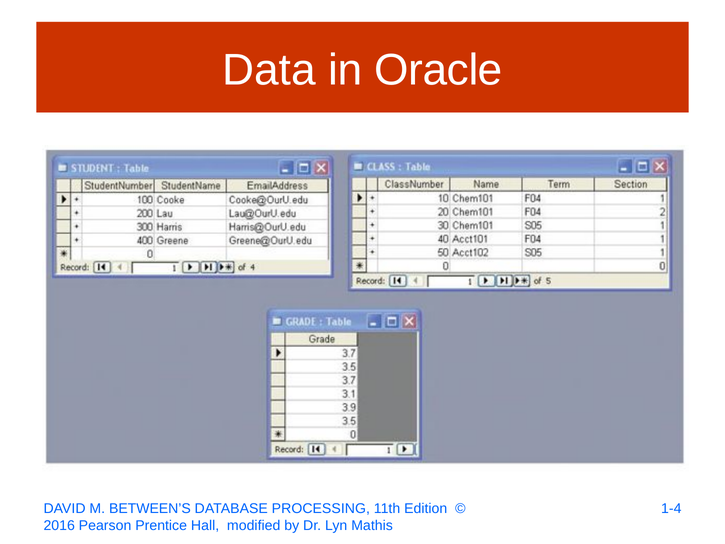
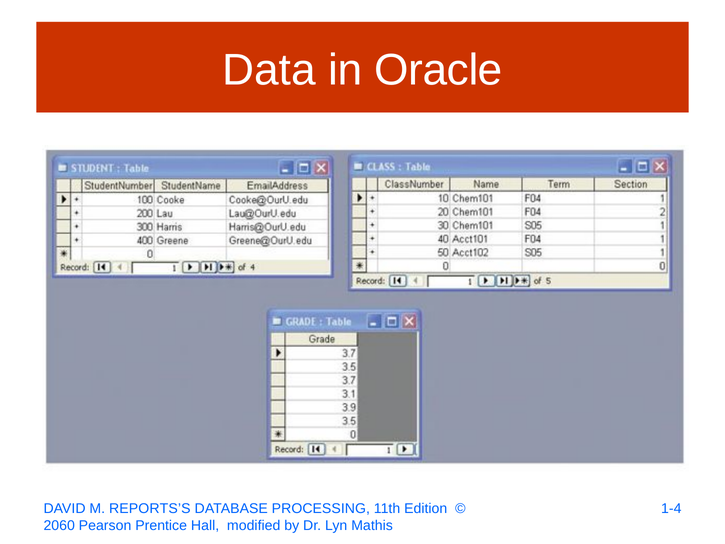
BETWEEN’S: BETWEEN’S -> REPORTS’S
2016: 2016 -> 2060
